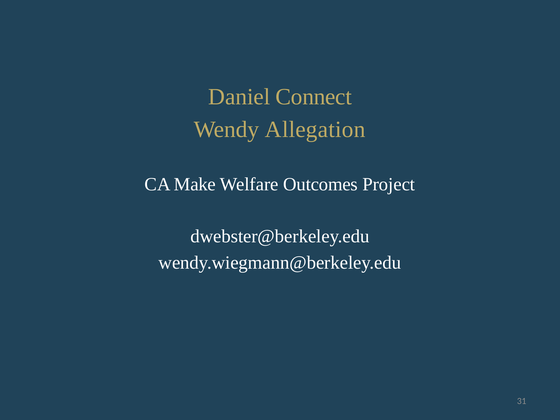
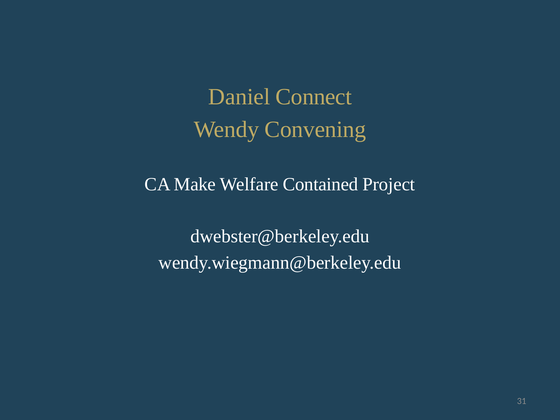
Allegation: Allegation -> Convening
Outcomes: Outcomes -> Contained
